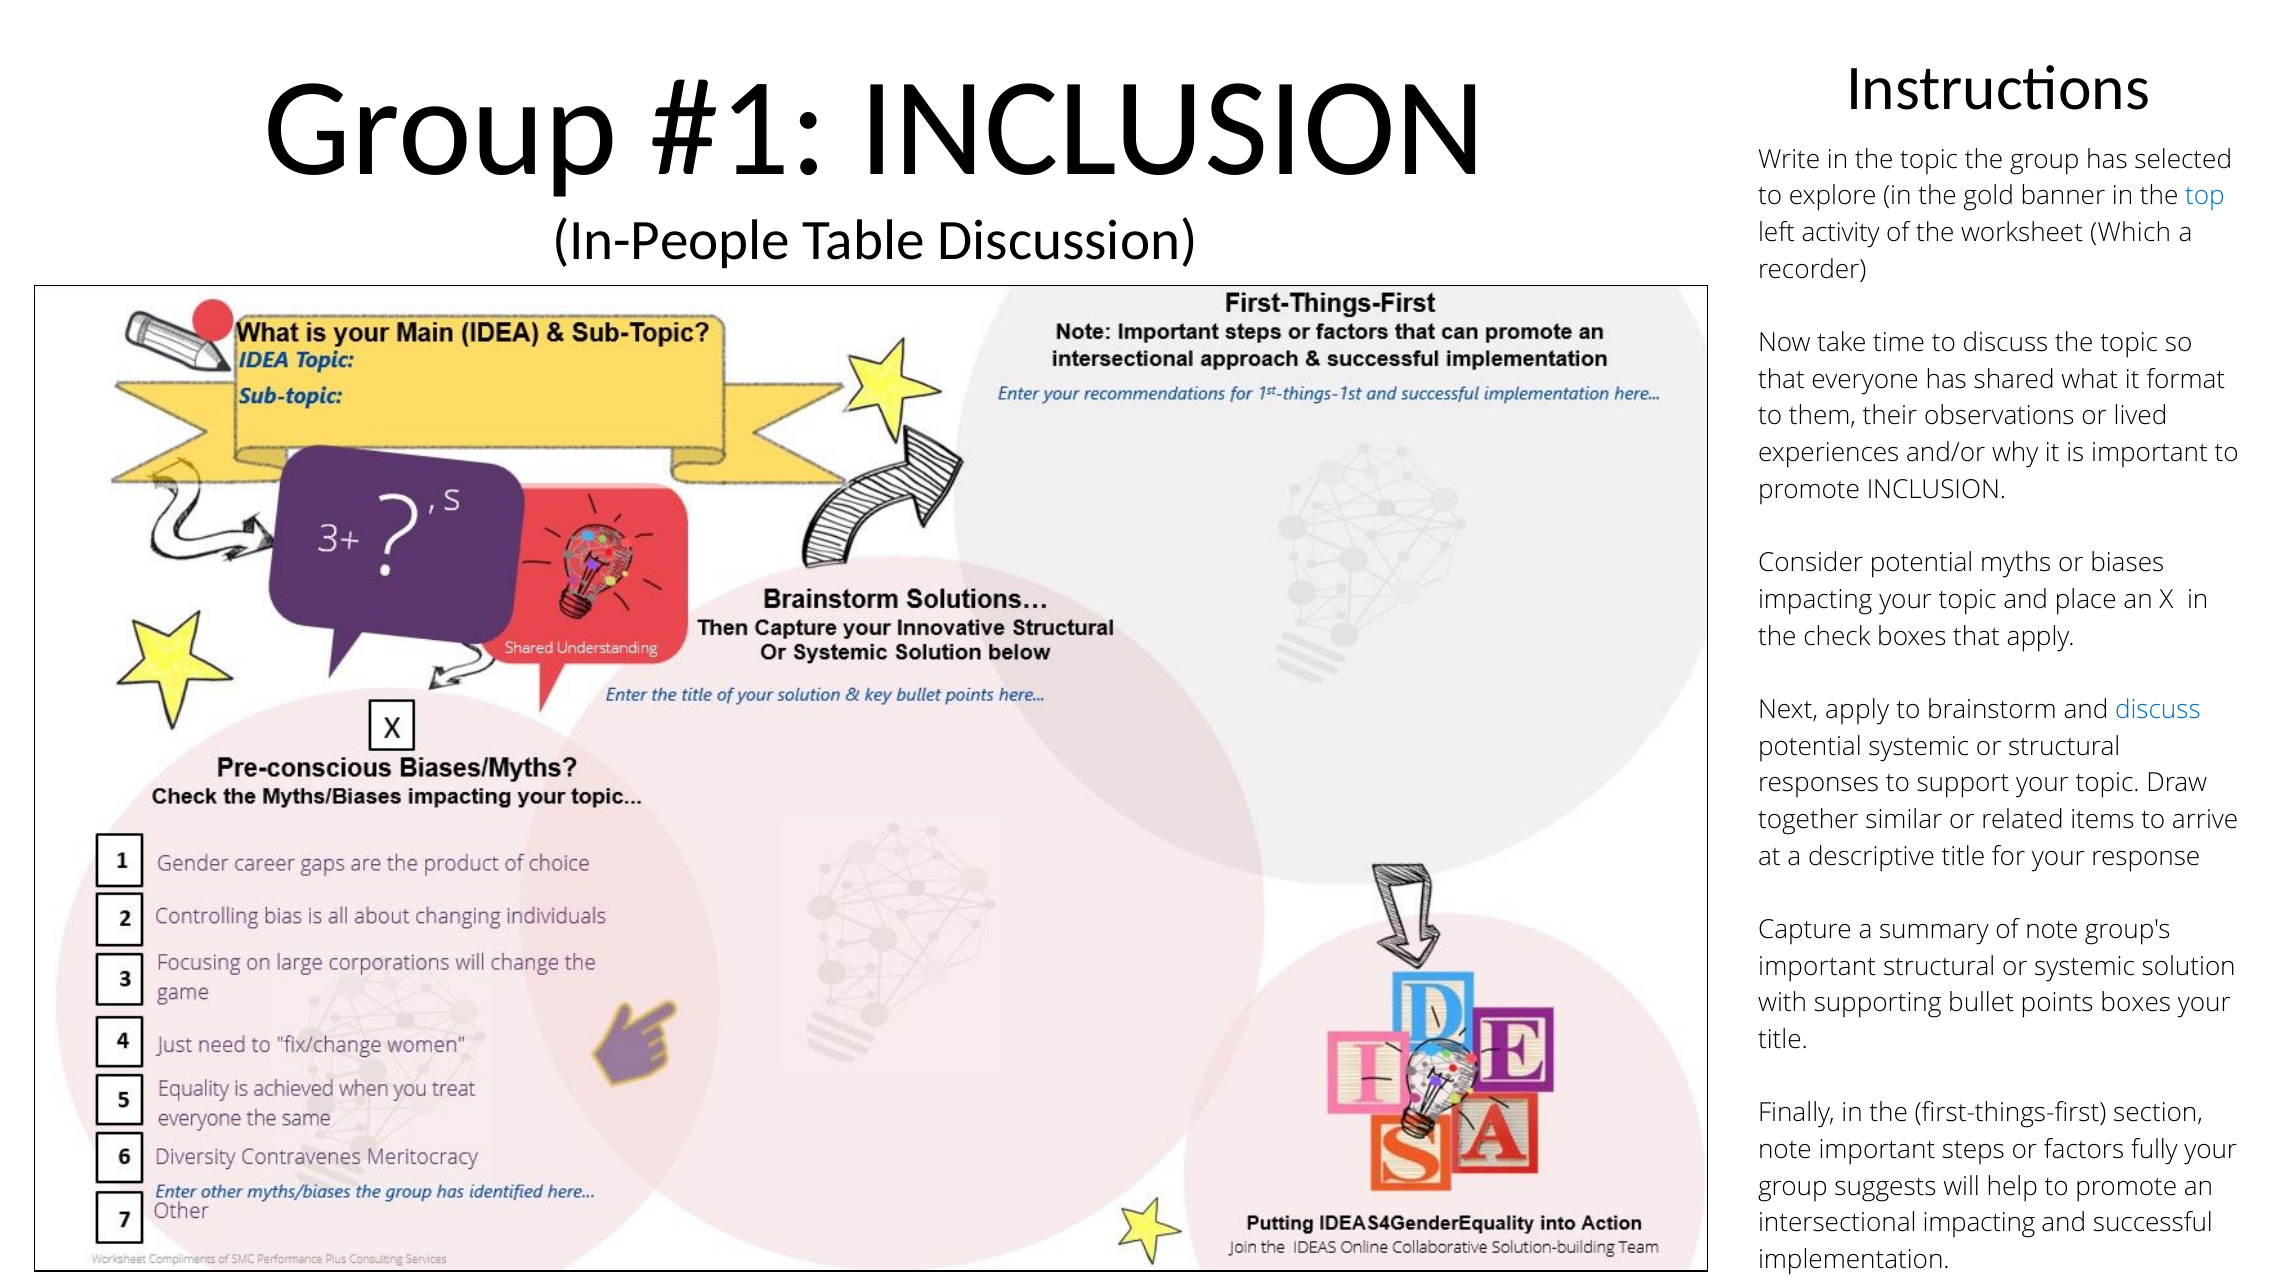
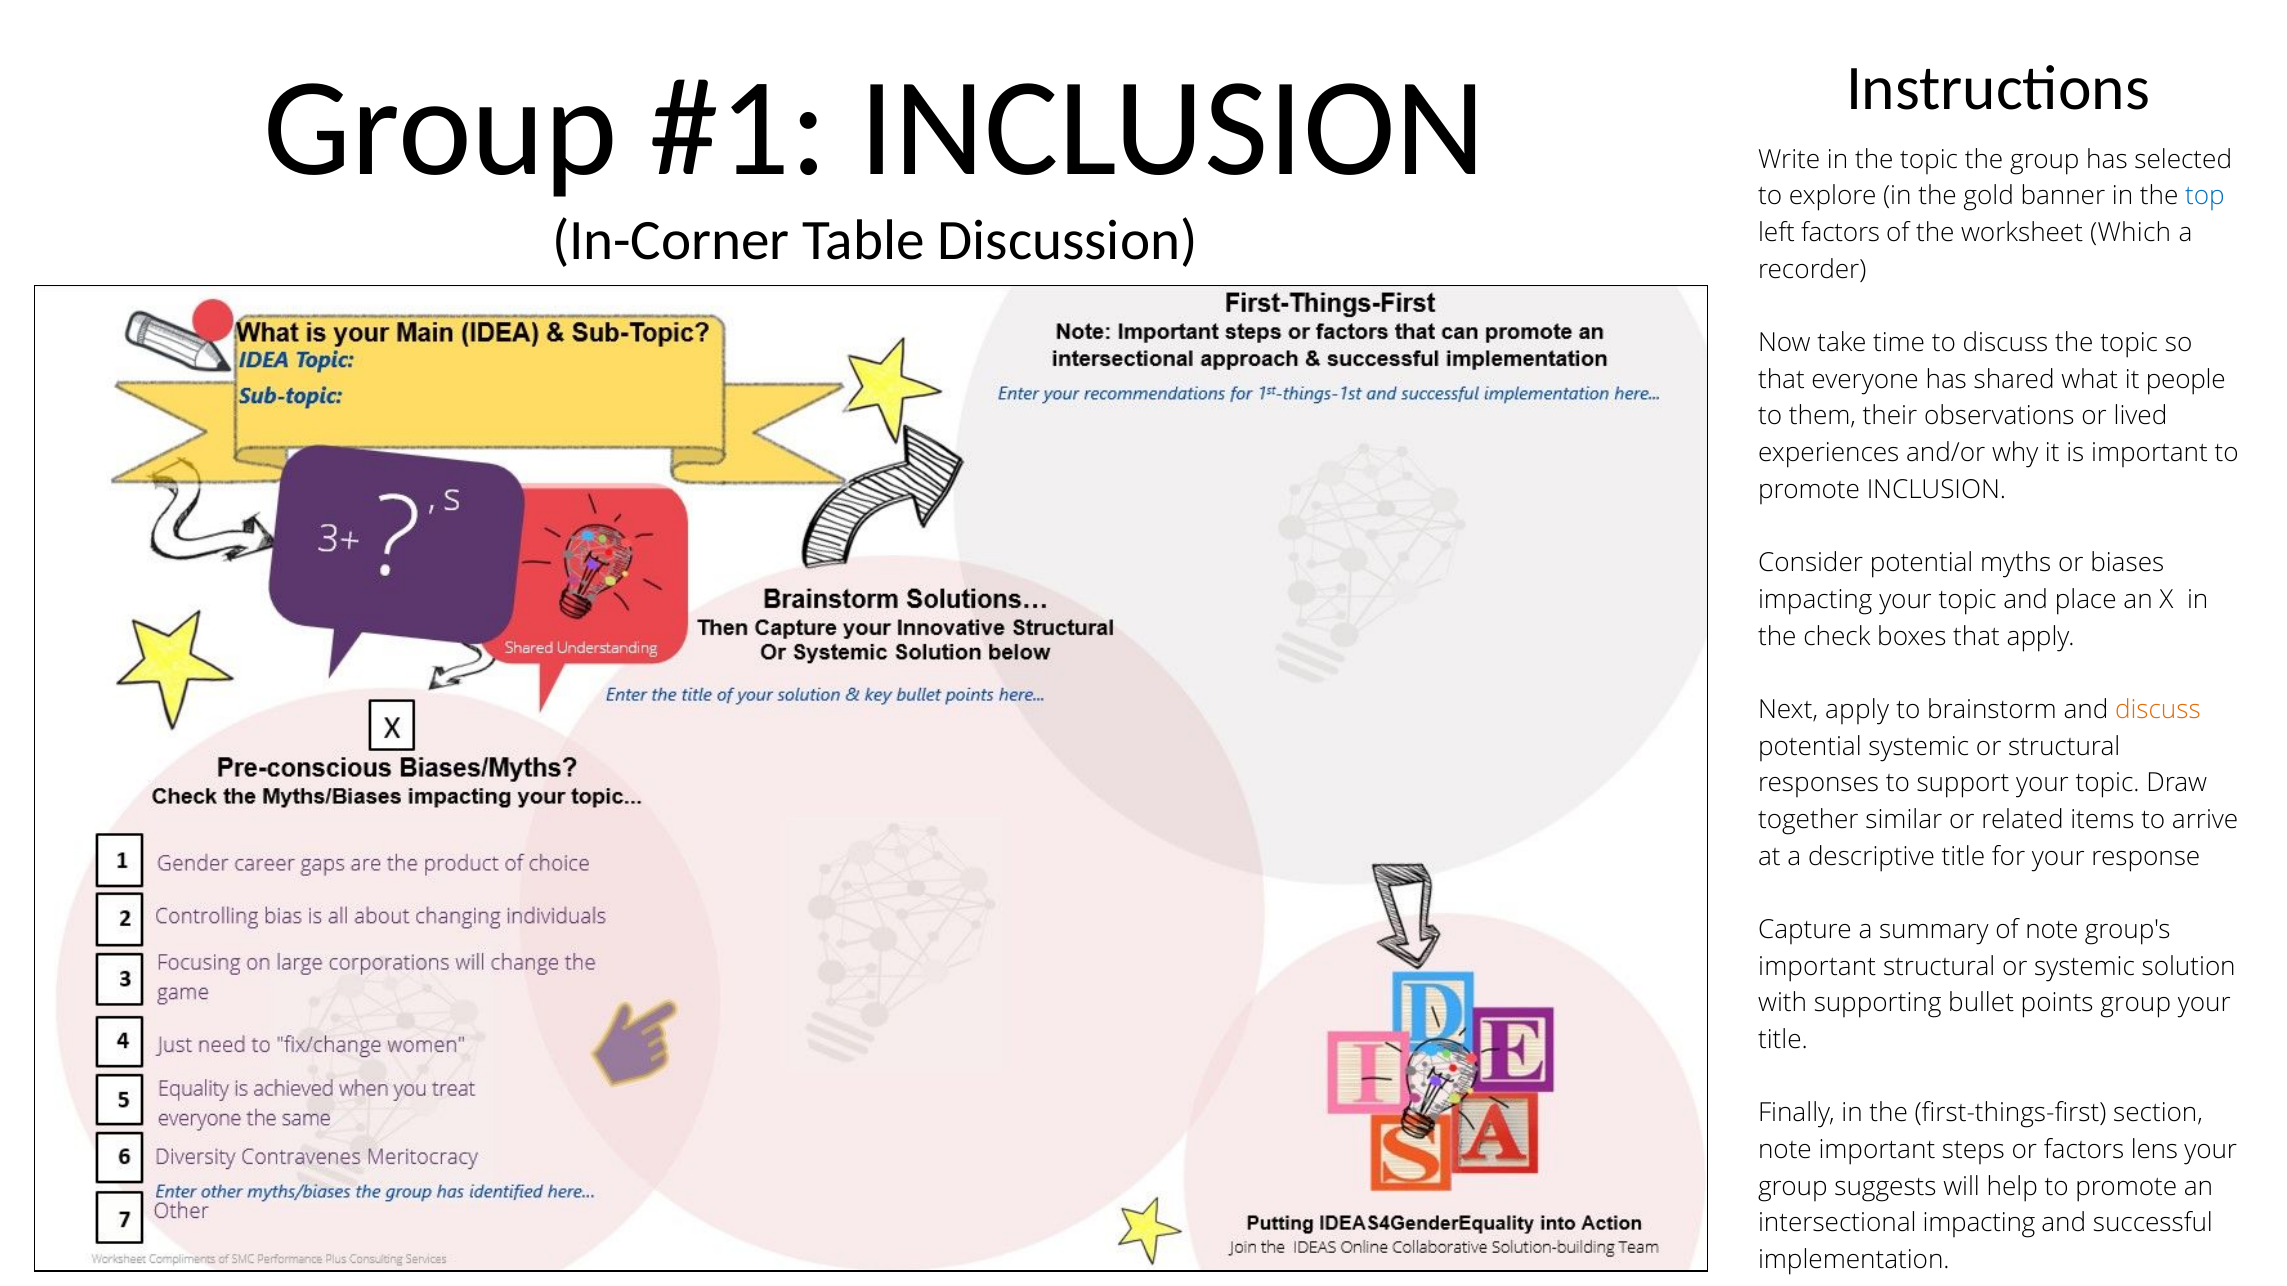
In-People: In-People -> In-Corner
left activity: activity -> factors
format: format -> people
discuss at (2158, 710) colour: blue -> orange
points boxes: boxes -> group
fully: fully -> lens
